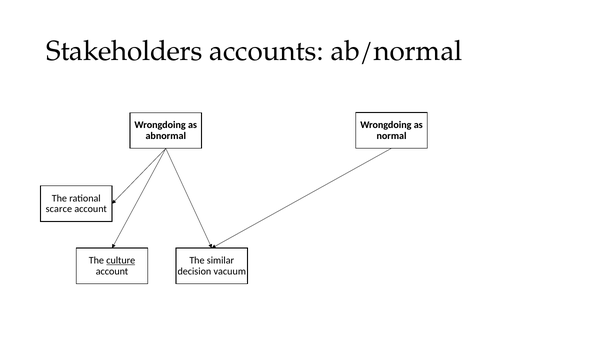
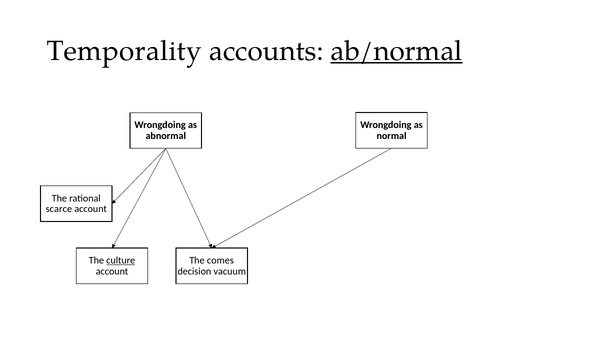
Stakeholders: Stakeholders -> Temporality
ab/normal underline: none -> present
similar: similar -> comes
